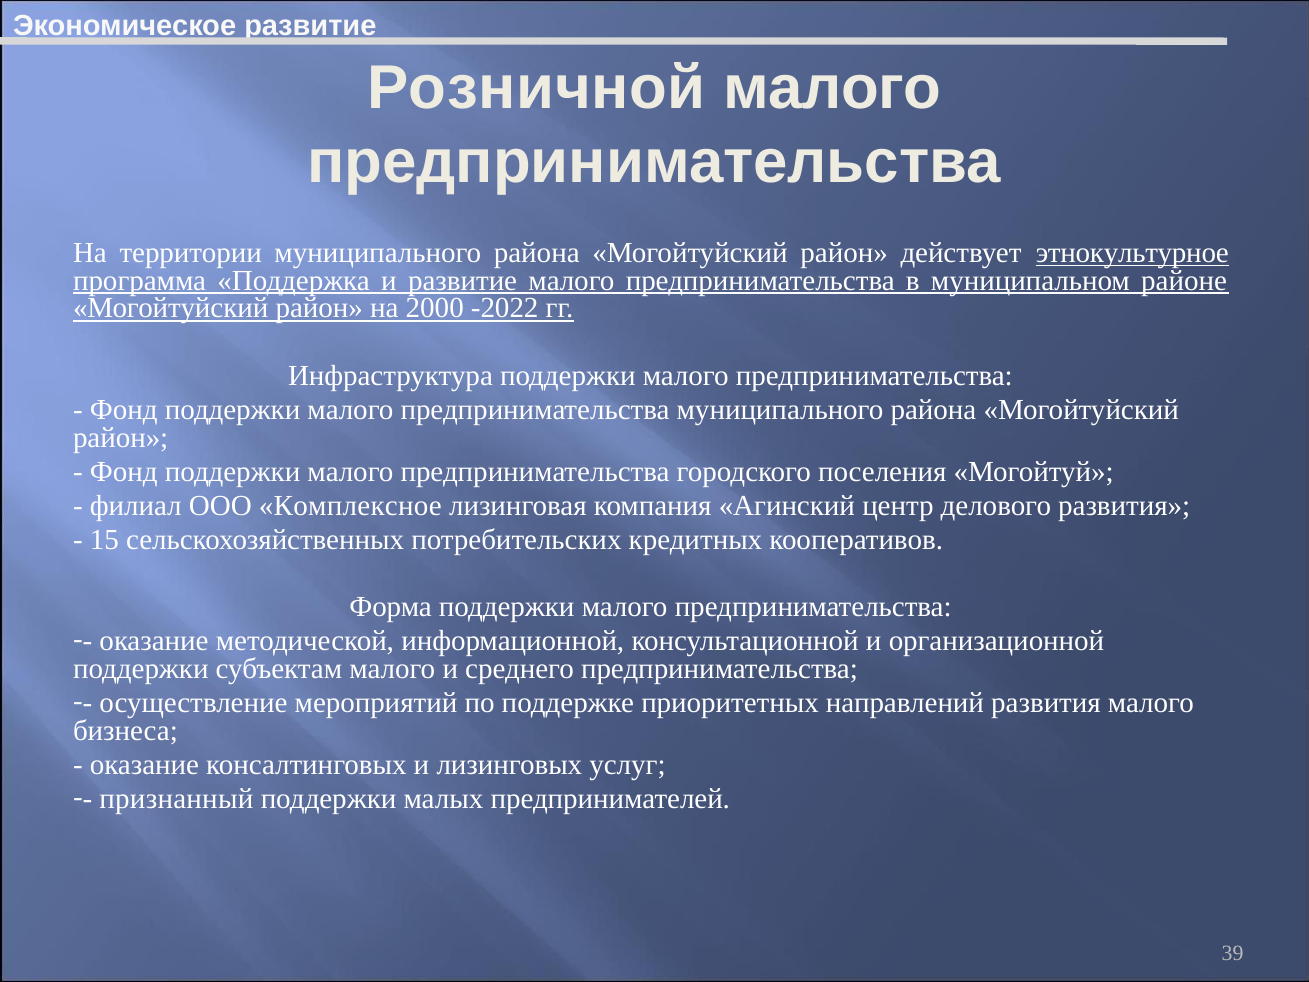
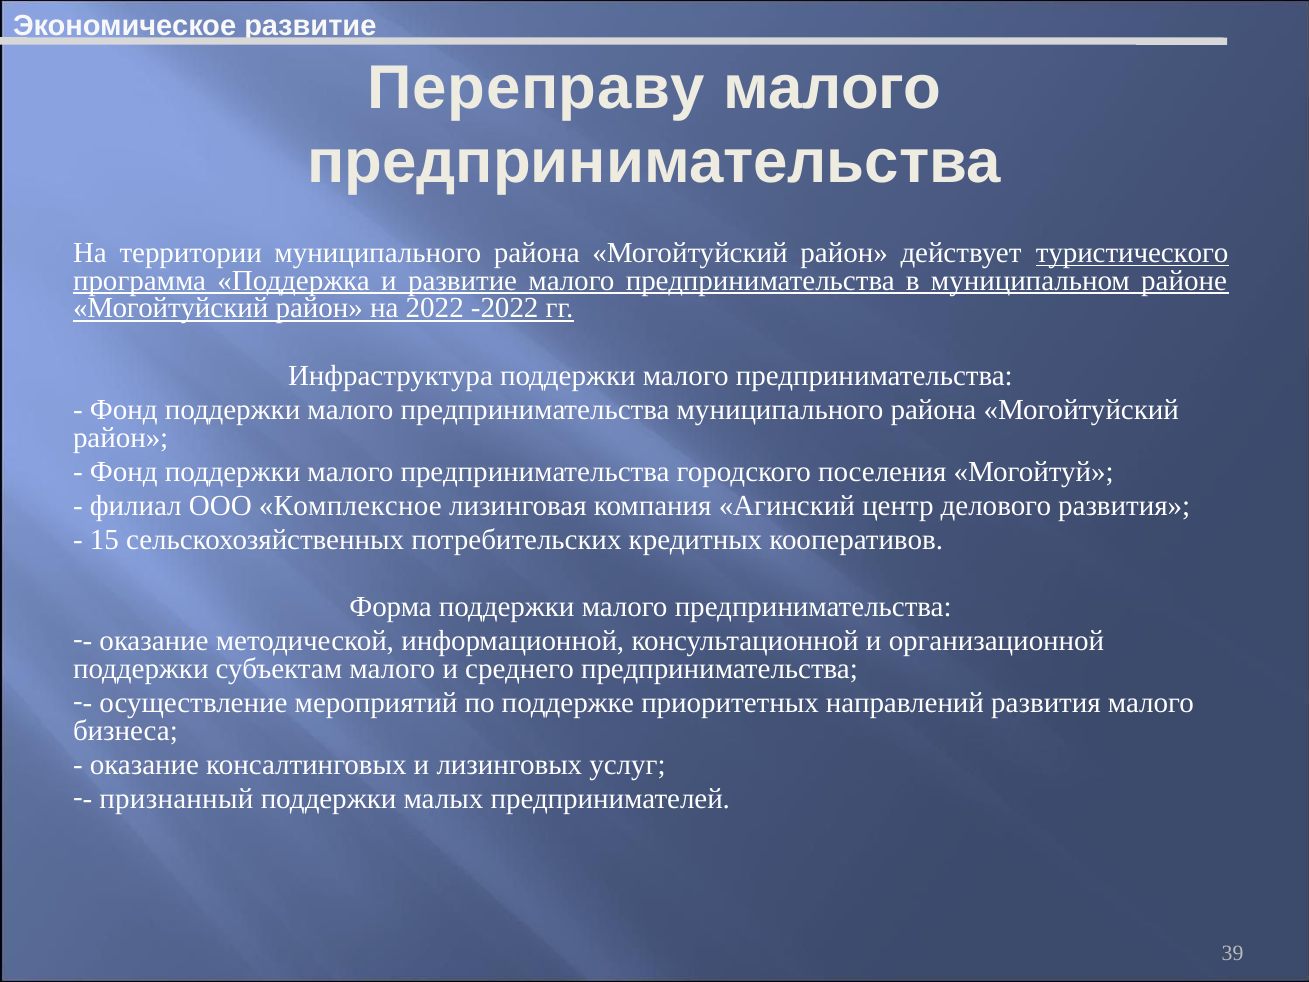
Розничной: Розничной -> Переправу
этнокультурное: этнокультурное -> туристического
2000: 2000 -> 2022
